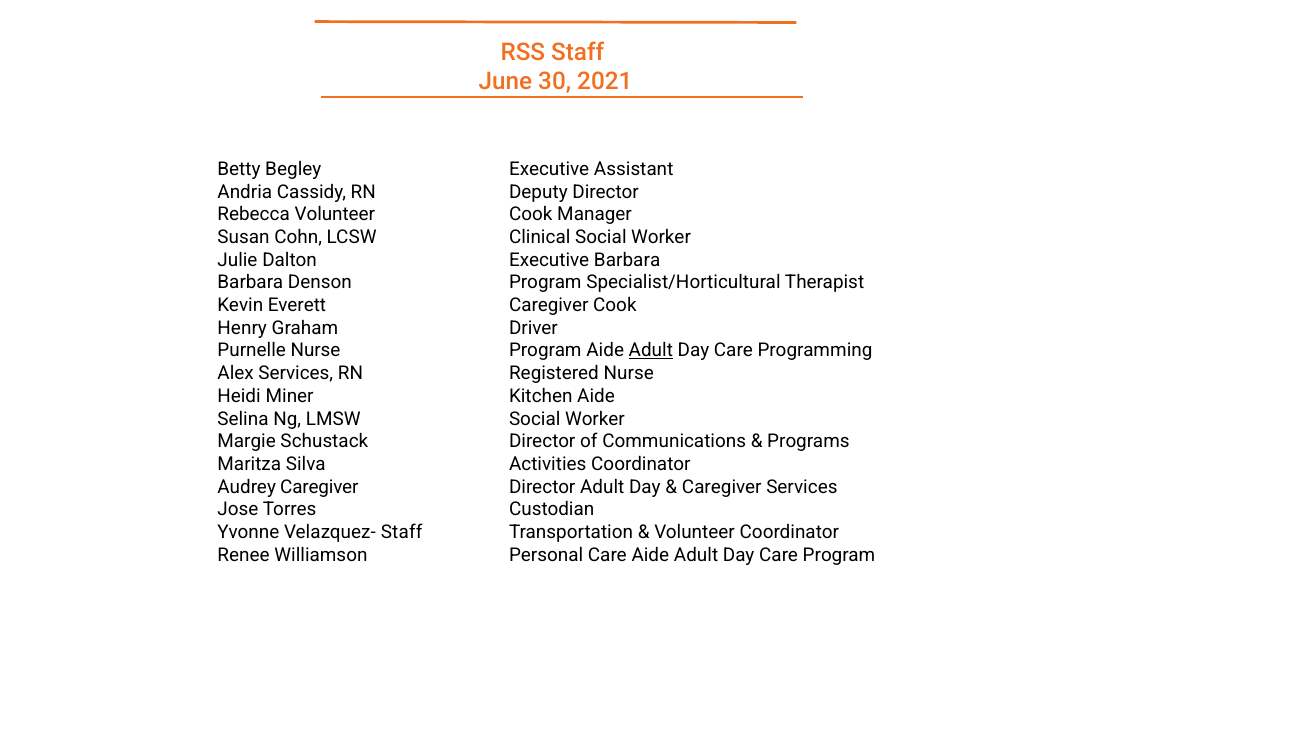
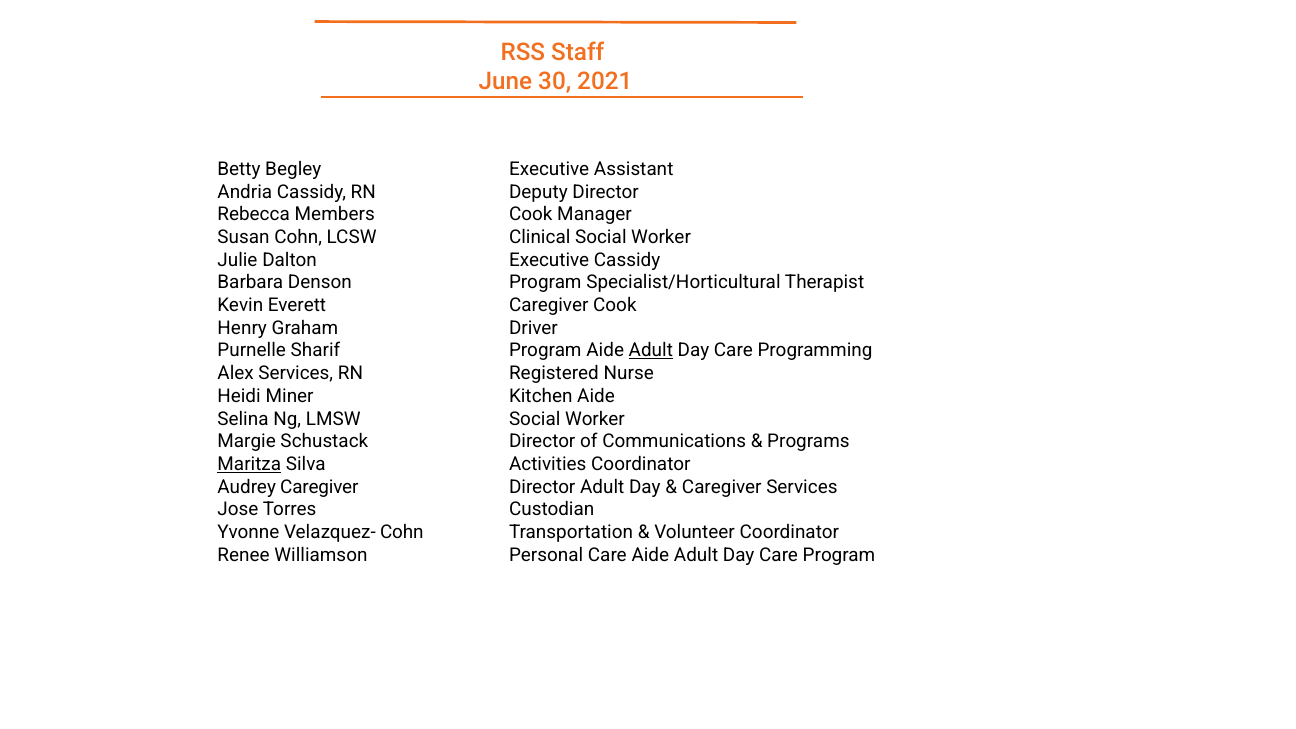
Rebecca Volunteer: Volunteer -> Members
Executive Barbara: Barbara -> Cassidy
Purnelle Nurse: Nurse -> Sharif
Maritza underline: none -> present
Velazquez- Staff: Staff -> Cohn
